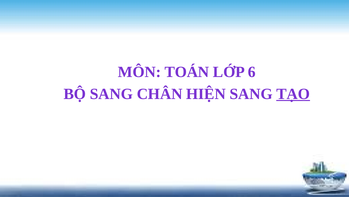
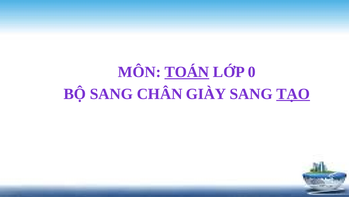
TOÁN underline: none -> present
6: 6 -> 0
HIỆN: HIỆN -> GIÀY
